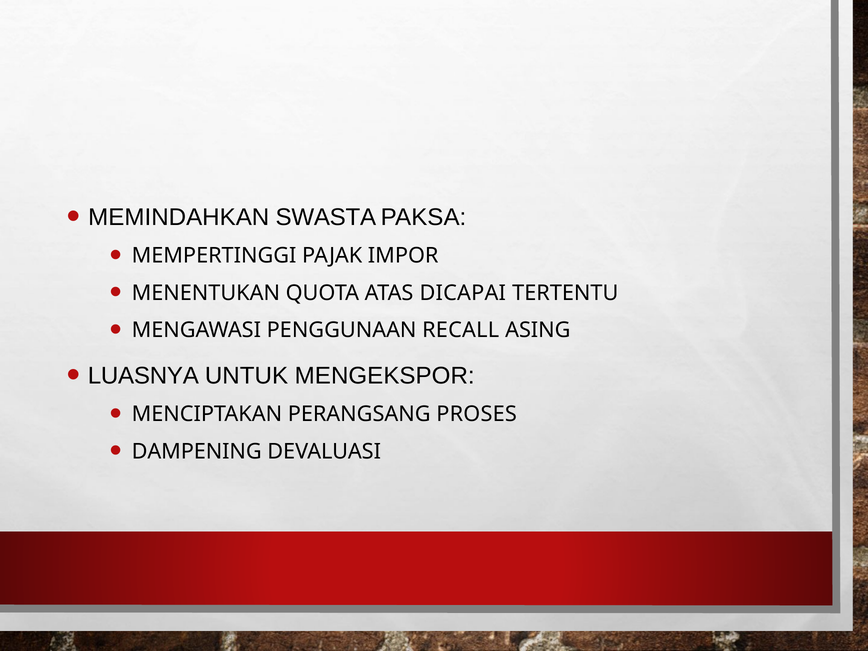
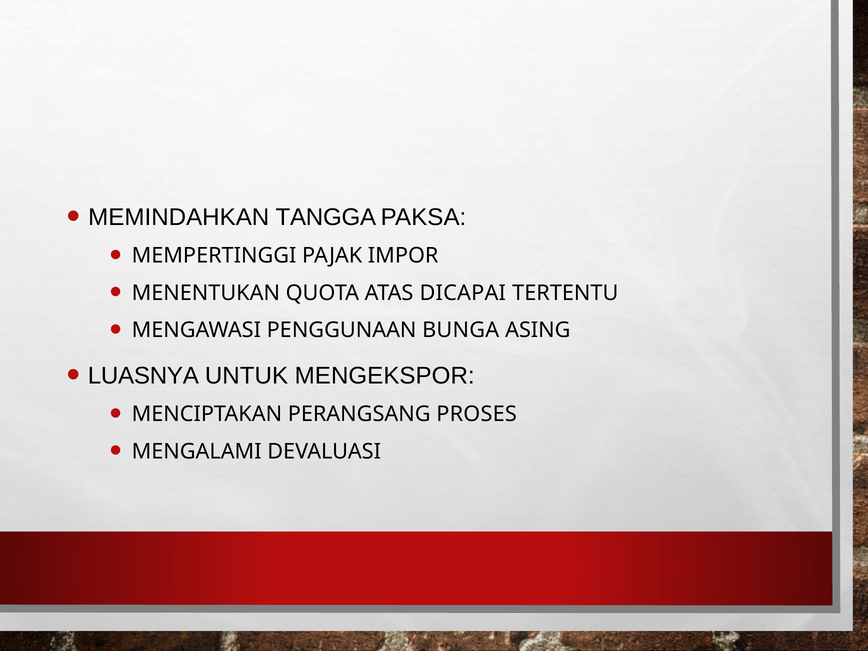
SWASTA: SWASTA -> TANGGA
RECALL: RECALL -> BUNGA
DAMPENING: DAMPENING -> MENGALAMI
